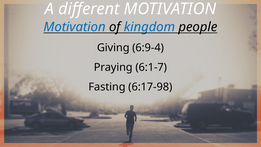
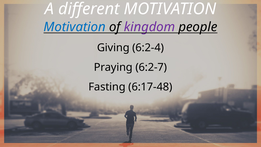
kingdom colour: blue -> purple
6:9-4: 6:9-4 -> 6:2-4
6:1-7: 6:1-7 -> 6:2-7
6:17-98: 6:17-98 -> 6:17-48
